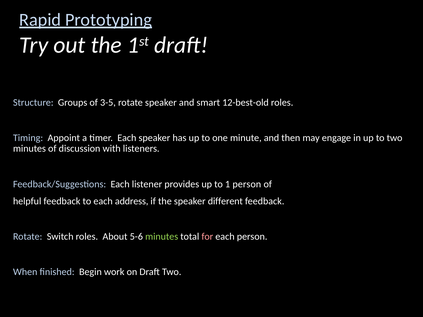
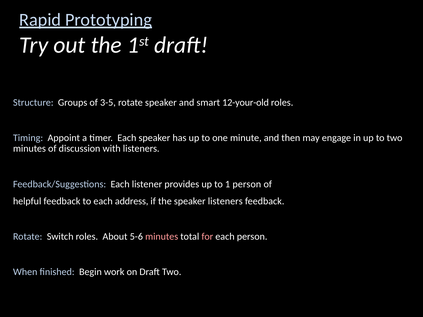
12-best-old: 12-best-old -> 12-your-old
speaker different: different -> listeners
minutes at (162, 237) colour: light green -> pink
